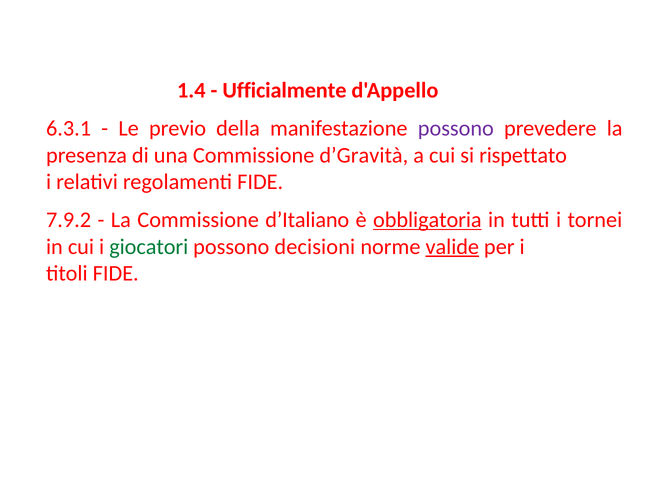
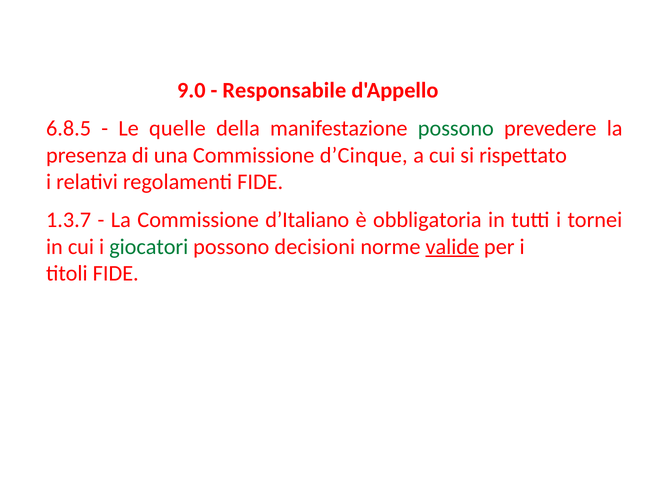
1.4: 1.4 -> 9.0
Ufficialmente: Ufficialmente -> Responsabile
6.3.1: 6.3.1 -> 6.8.5
previo: previo -> quelle
possono at (456, 128) colour: purple -> green
d’Gravità: d’Gravità -> d’Cinque
7.9.2: 7.9.2 -> 1.3.7
obbligatoria underline: present -> none
